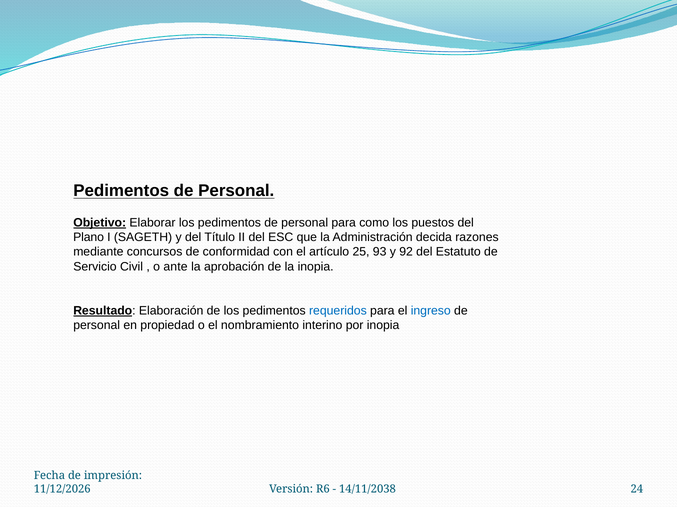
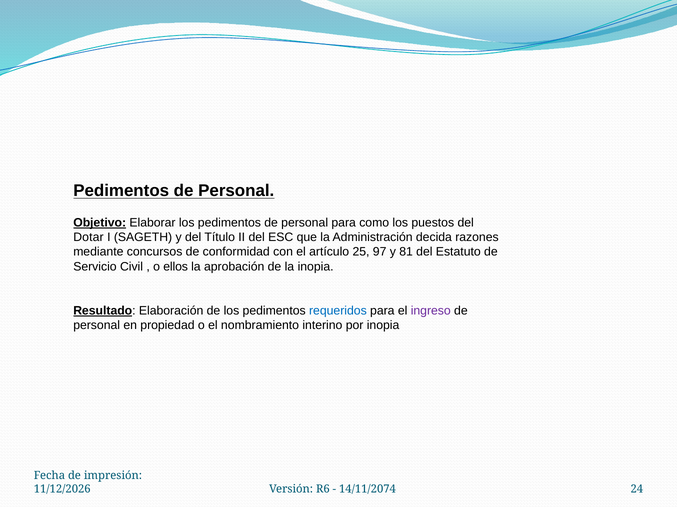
Plano: Plano -> Dotar
93: 93 -> 97
92: 92 -> 81
ante: ante -> ellos
ingreso colour: blue -> purple
14/11/2038: 14/11/2038 -> 14/11/2074
